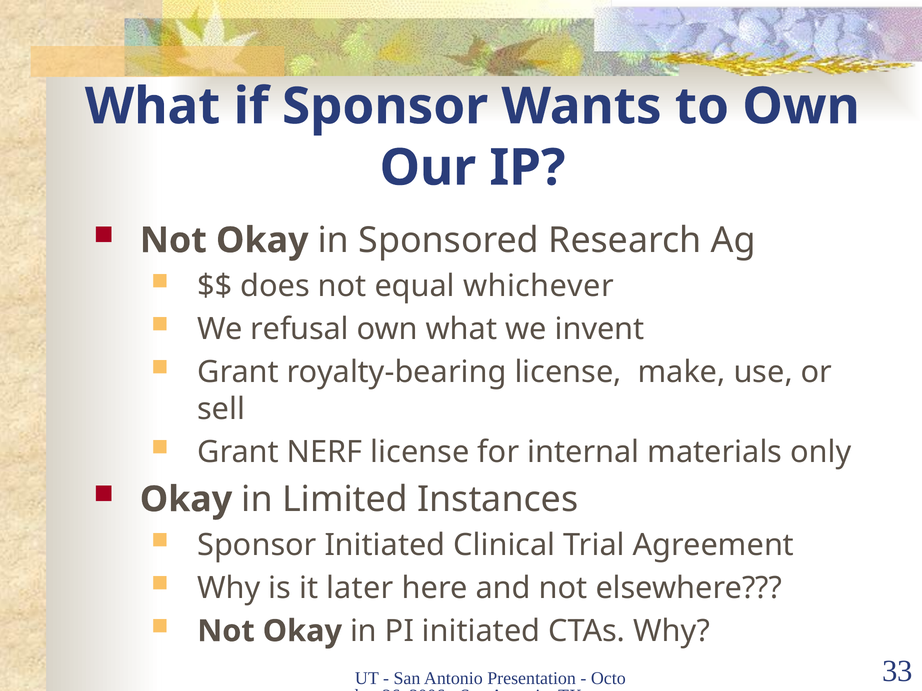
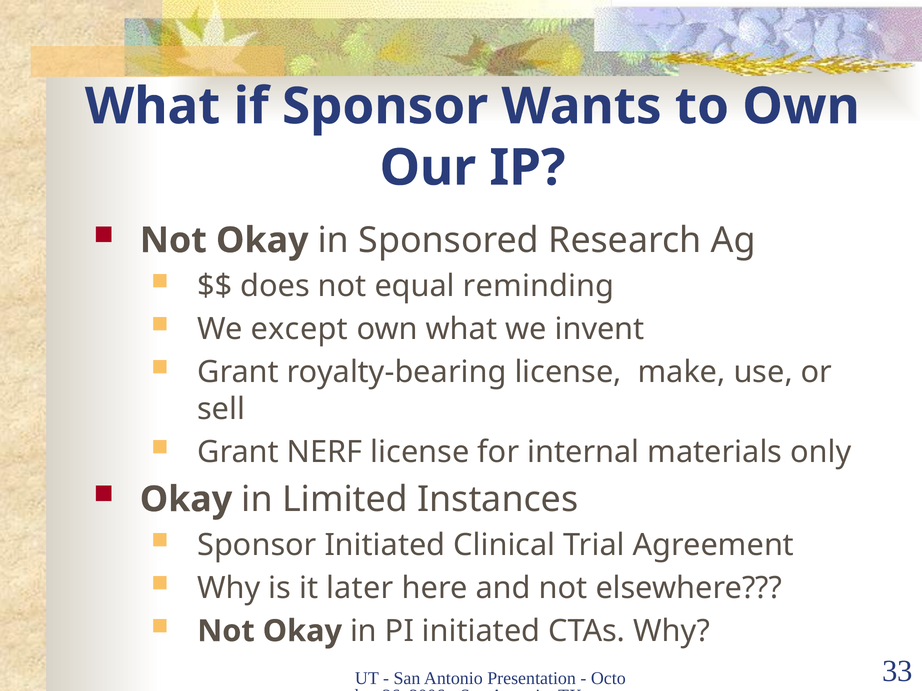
whichever: whichever -> reminding
refusal: refusal -> except
